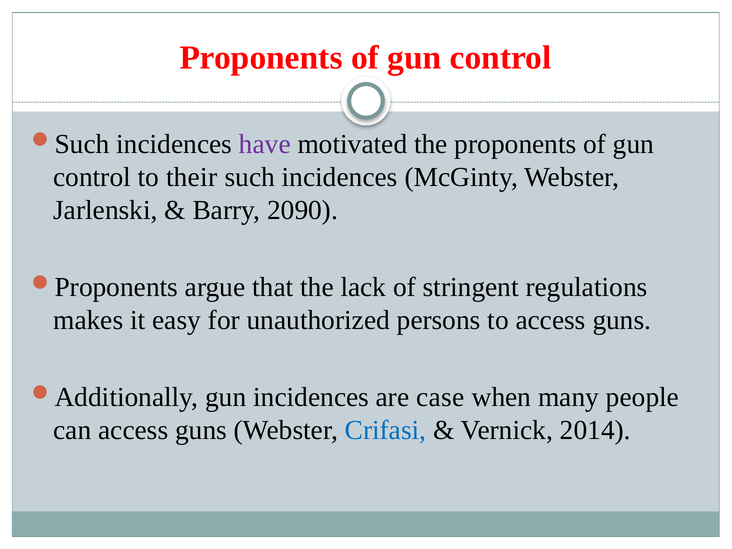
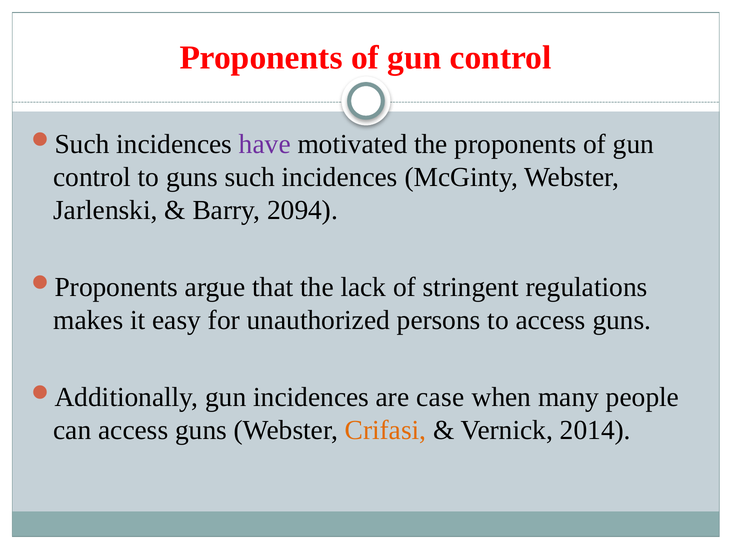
to their: their -> guns
2090: 2090 -> 2094
Crifasi colour: blue -> orange
